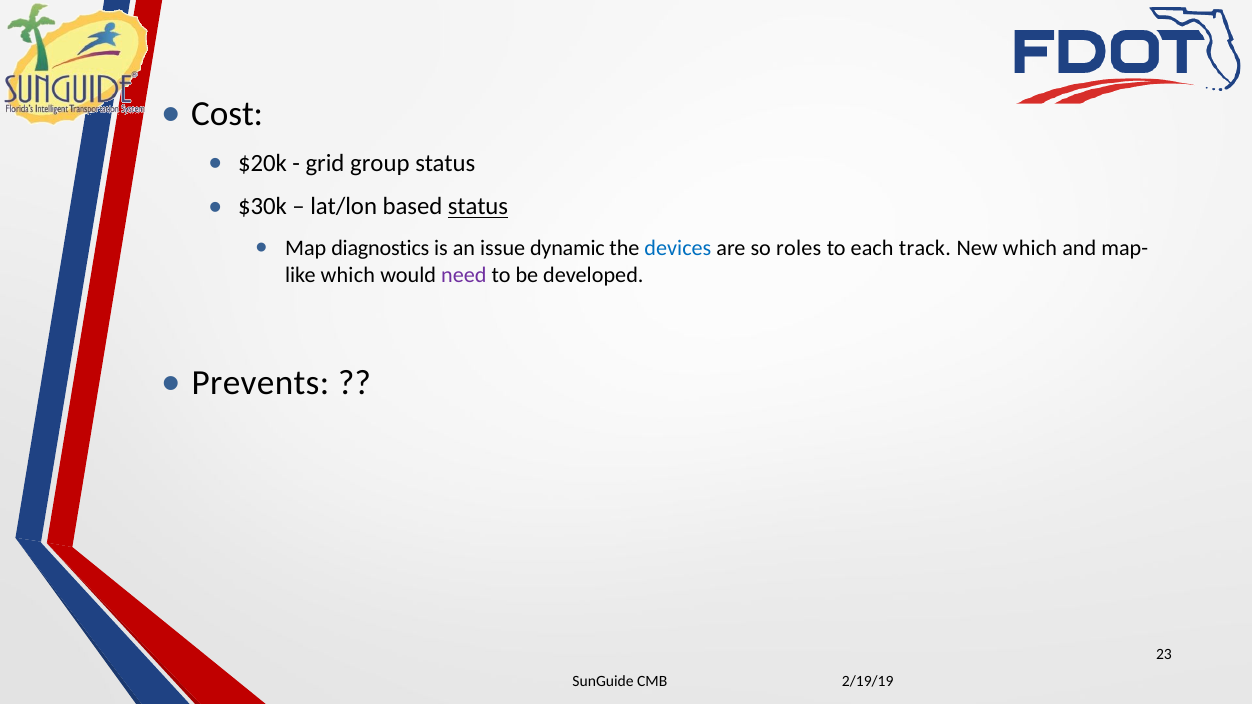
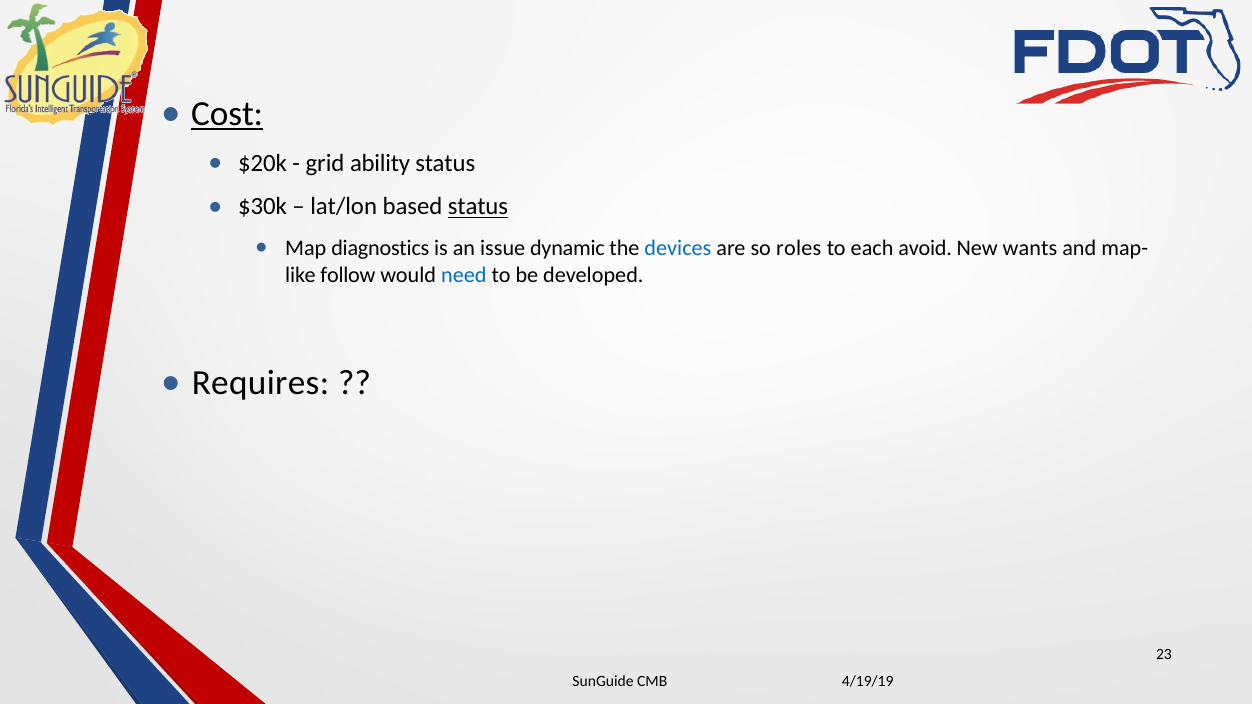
Cost underline: none -> present
group: group -> ability
track: track -> avoid
New which: which -> wants
which at (348, 275): which -> follow
need colour: purple -> blue
Prevents: Prevents -> Requires
2/19/19: 2/19/19 -> 4/19/19
